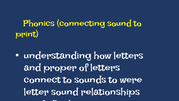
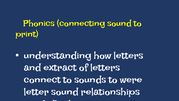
proper: proper -> extract
